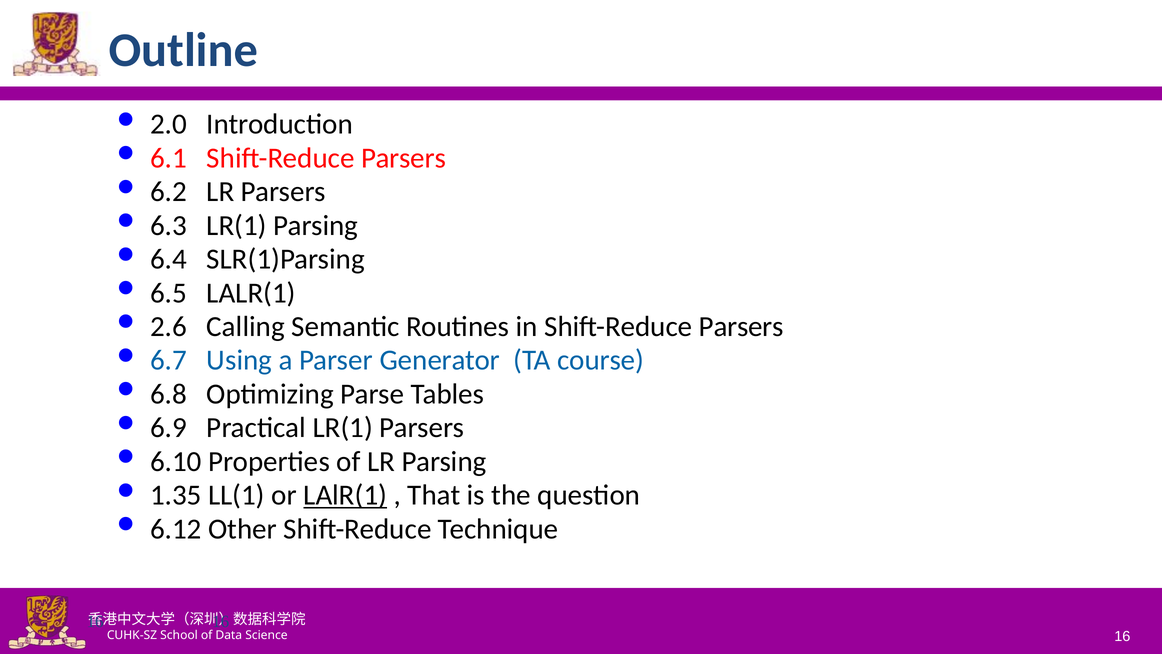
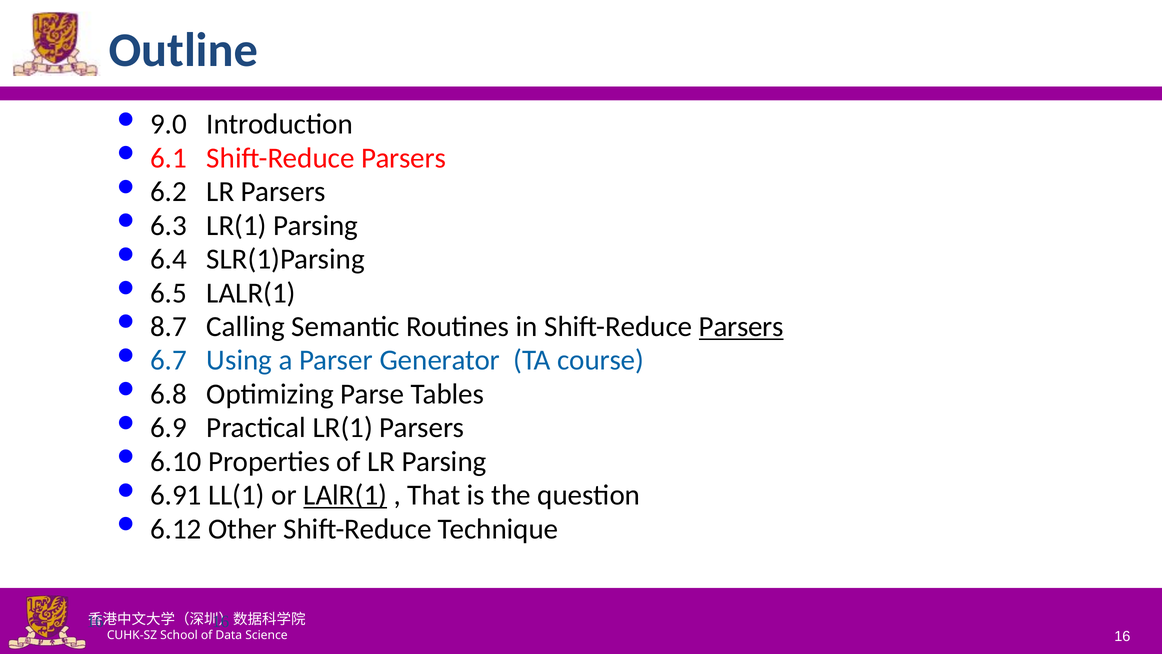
2.0: 2.0 -> 9.0
2.6: 2.6 -> 8.7
Parsers at (741, 326) underline: none -> present
1.35: 1.35 -> 6.91
